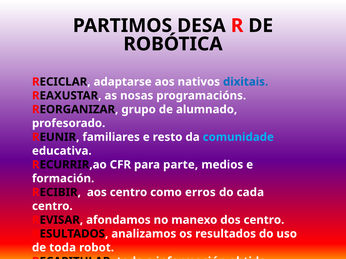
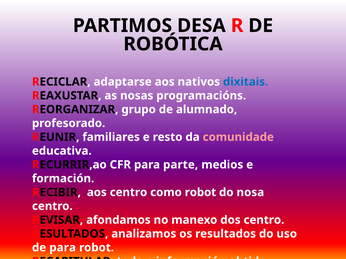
comunidade colour: light blue -> pink
como erros: erros -> robot
do cada: cada -> nosa
de toda: toda -> para
